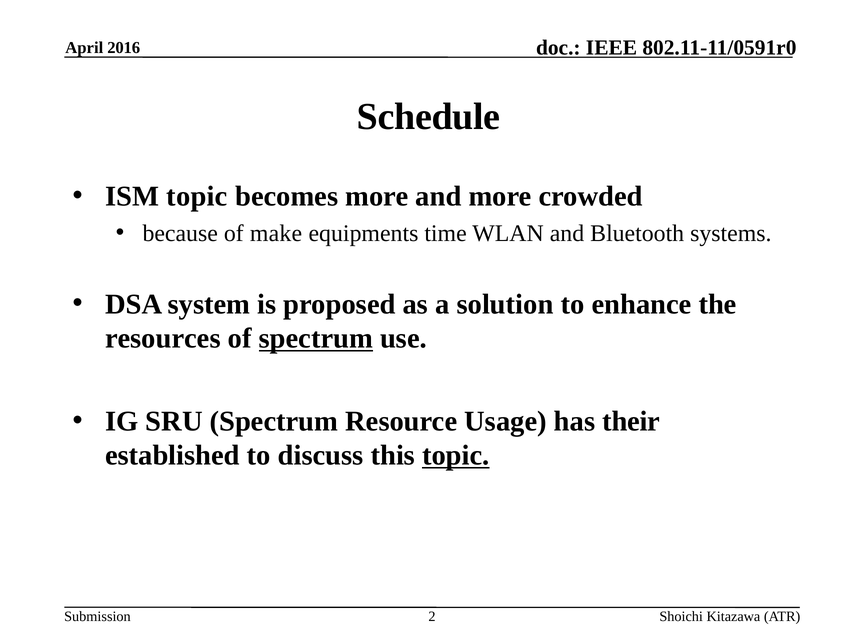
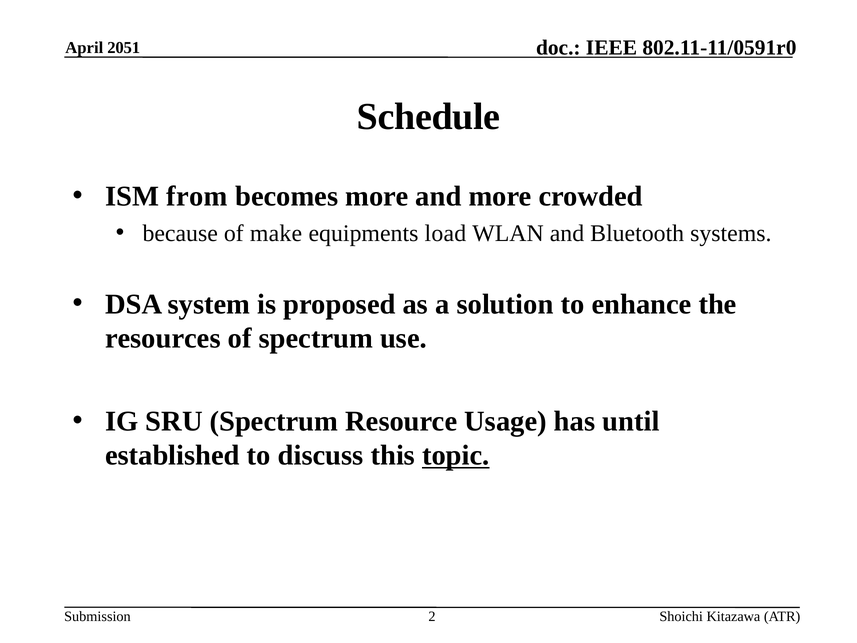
2016: 2016 -> 2051
ISM topic: topic -> from
time: time -> load
spectrum at (316, 338) underline: present -> none
their: their -> until
